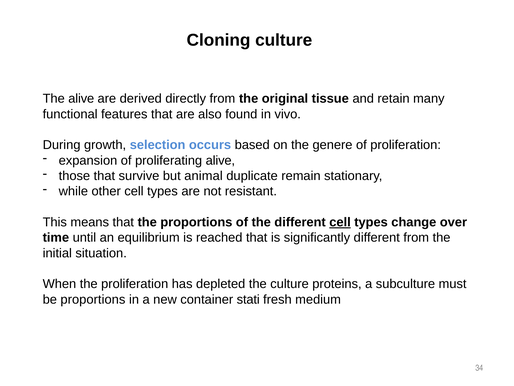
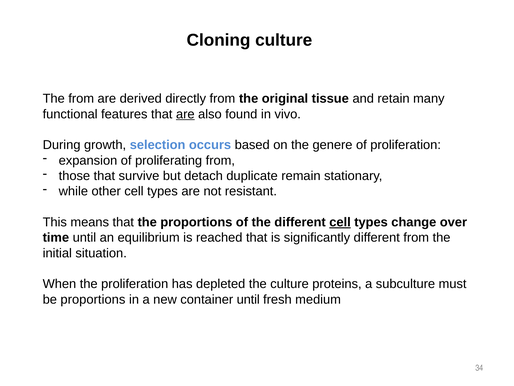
The alive: alive -> from
are at (185, 114) underline: none -> present
proliferating alive: alive -> from
animal: animal -> detach
container stati: stati -> until
